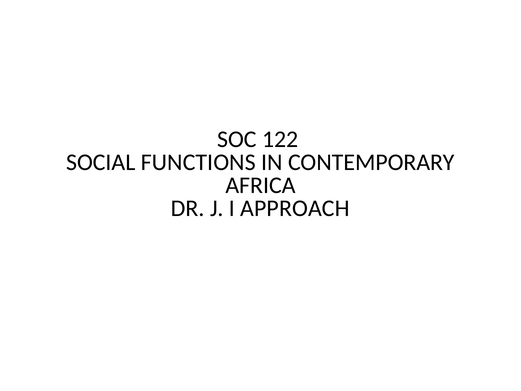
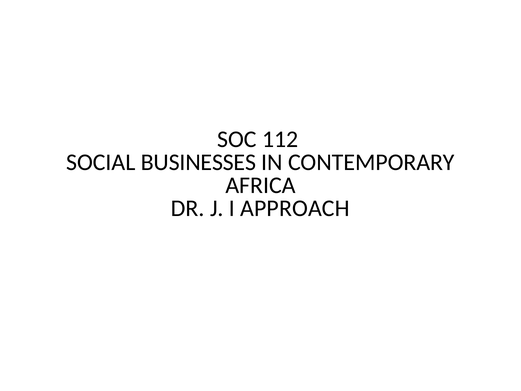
122: 122 -> 112
FUNCTIONS: FUNCTIONS -> BUSINESSES
